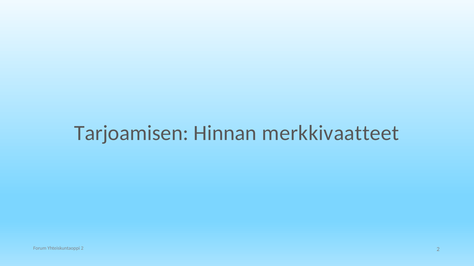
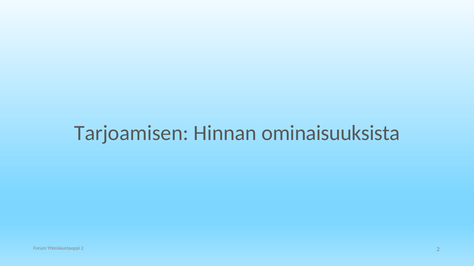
merkkivaatteet: merkkivaatteet -> ominaisuuksista
